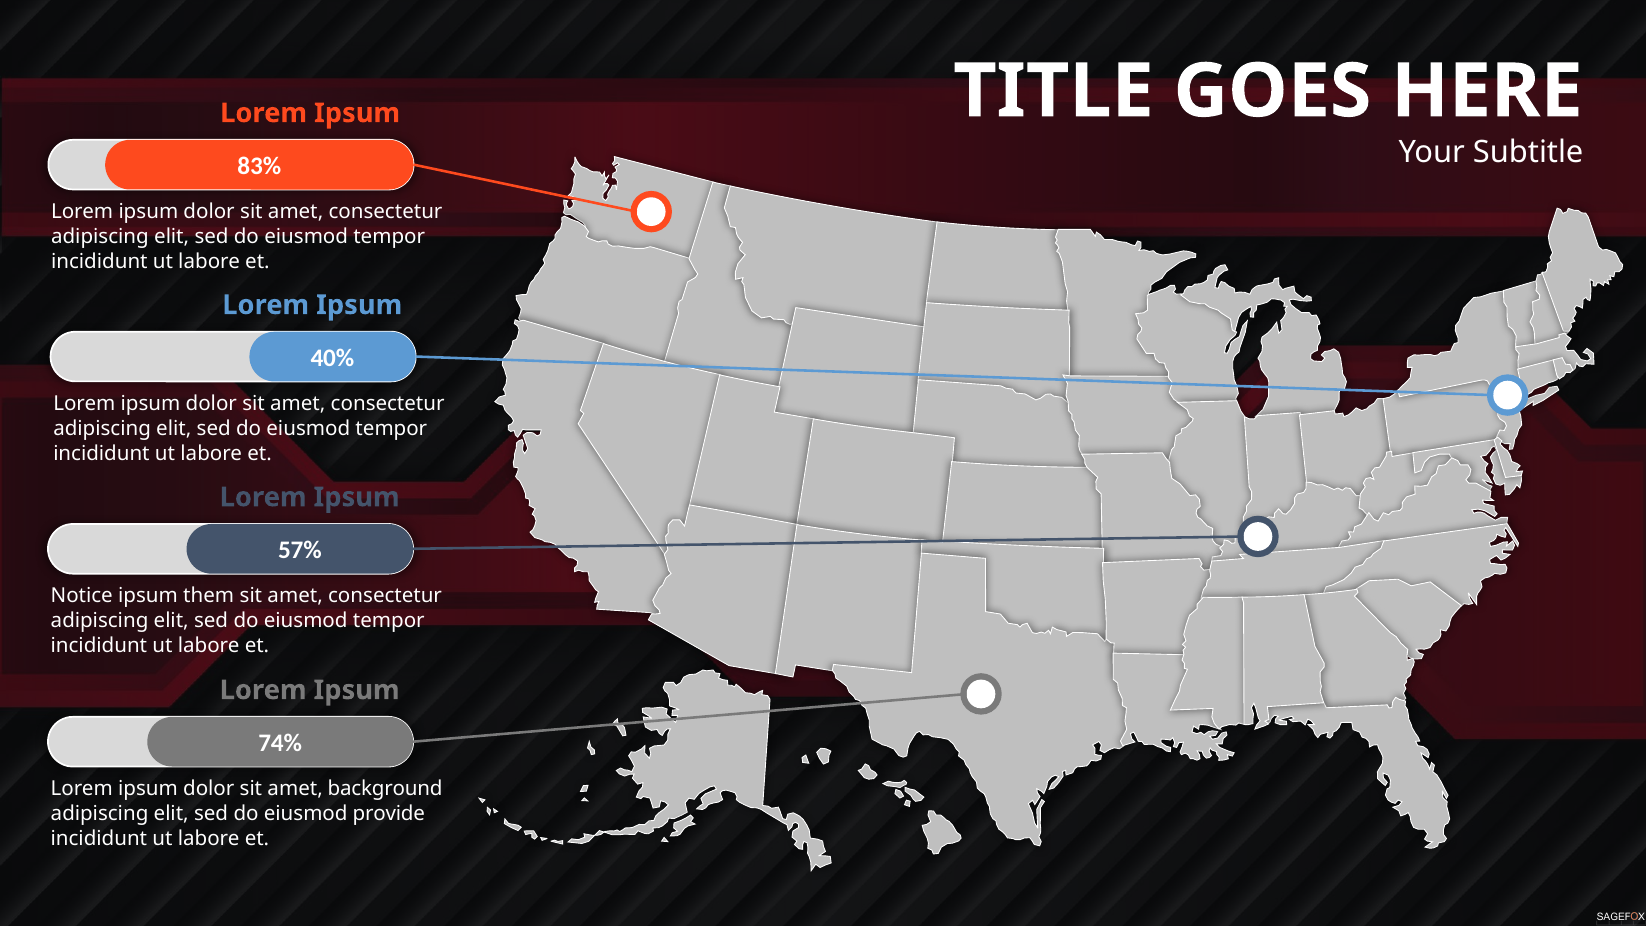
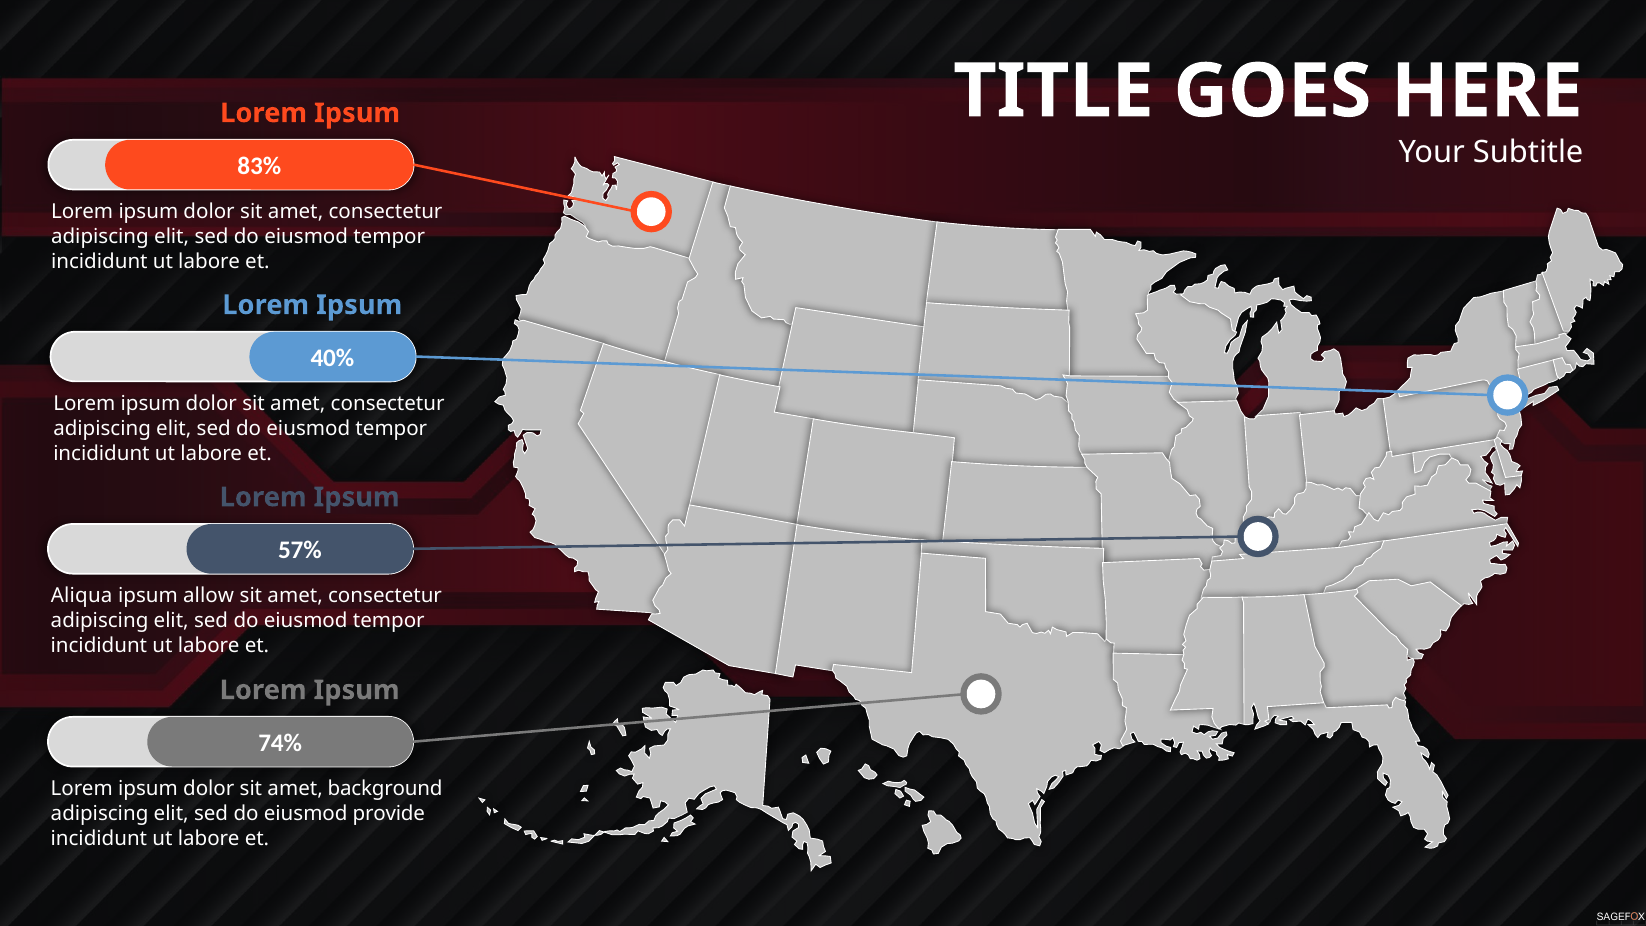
Notice: Notice -> Aliqua
them: them -> allow
